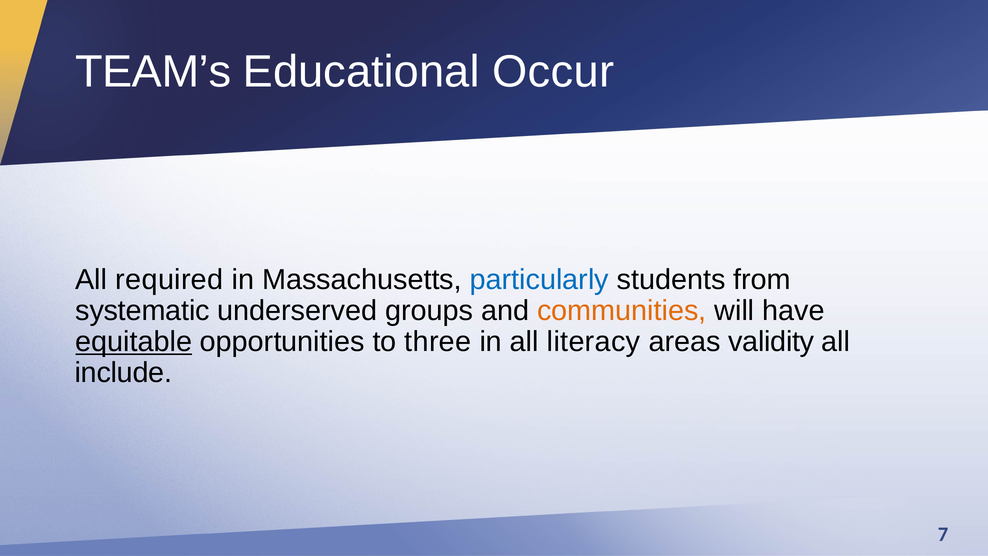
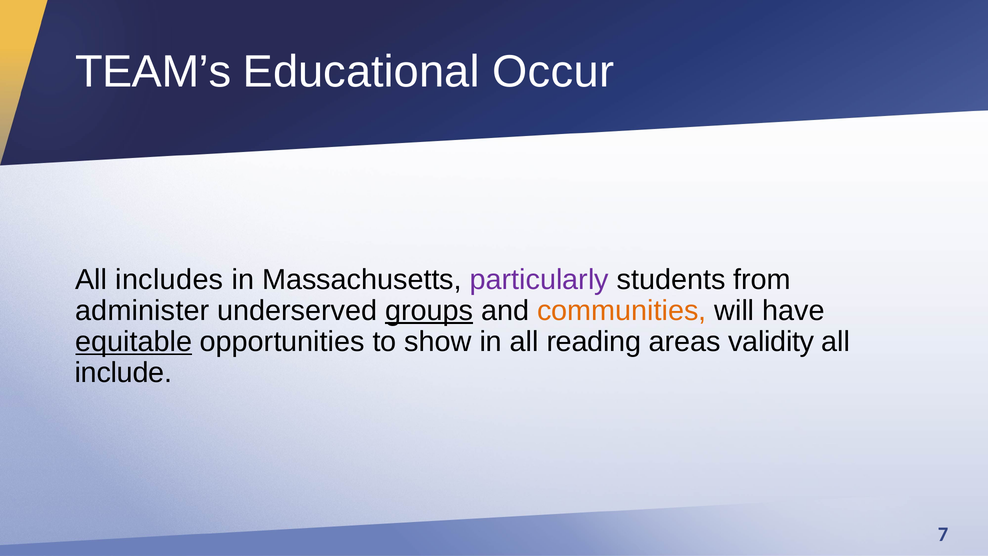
required: required -> includes
particularly colour: blue -> purple
systematic: systematic -> administer
groups underline: none -> present
three: three -> show
literacy: literacy -> reading
